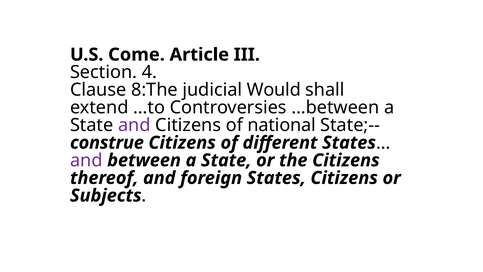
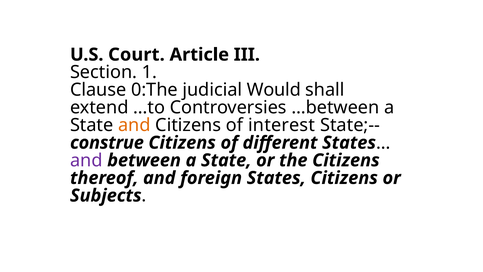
Come: Come -> Court
4: 4 -> 1
8:The: 8:The -> 0:The
and at (134, 125) colour: purple -> orange
national: national -> interest
